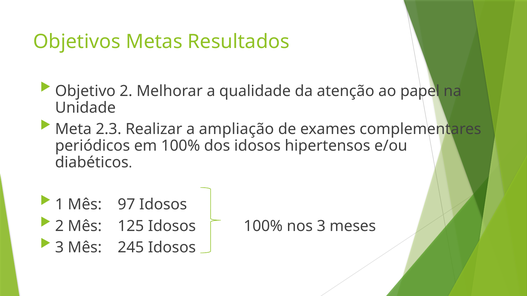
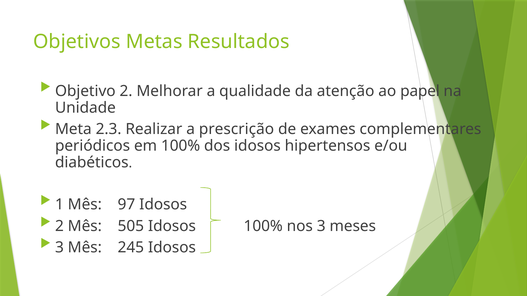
ampliação: ampliação -> prescrição
125: 125 -> 505
